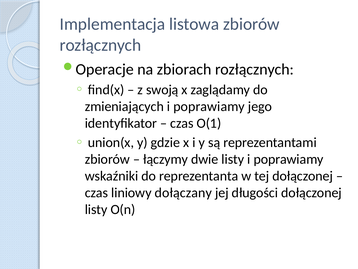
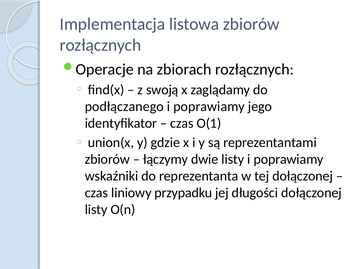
zmieniających: zmieniających -> podłączanego
dołączany: dołączany -> przypadku
